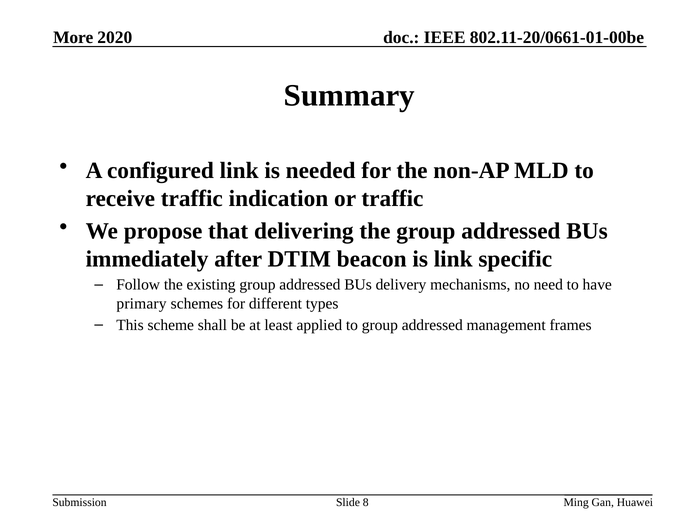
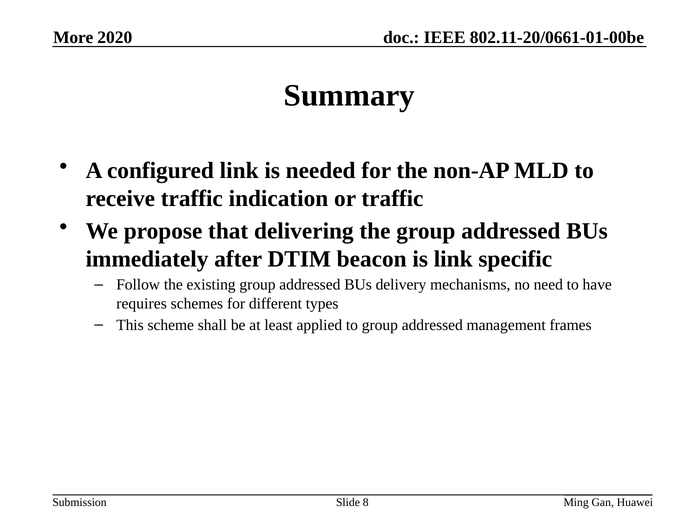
primary: primary -> requires
